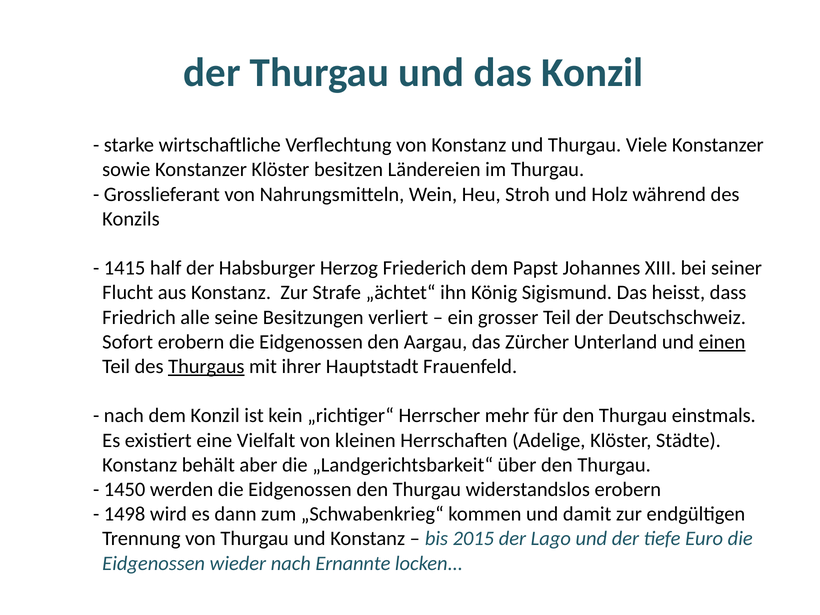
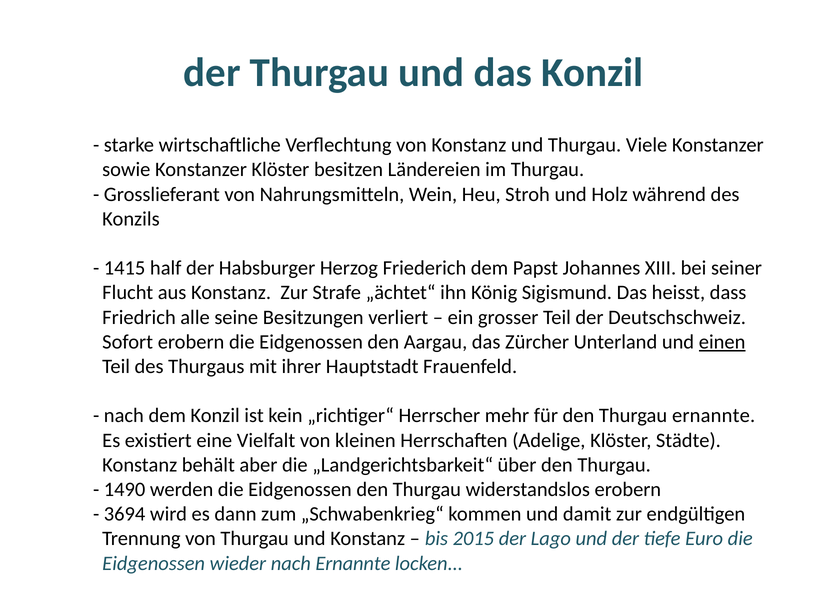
Thurgaus underline: present -> none
Thurgau einstmals: einstmals -> ernannte
1450: 1450 -> 1490
1498: 1498 -> 3694
